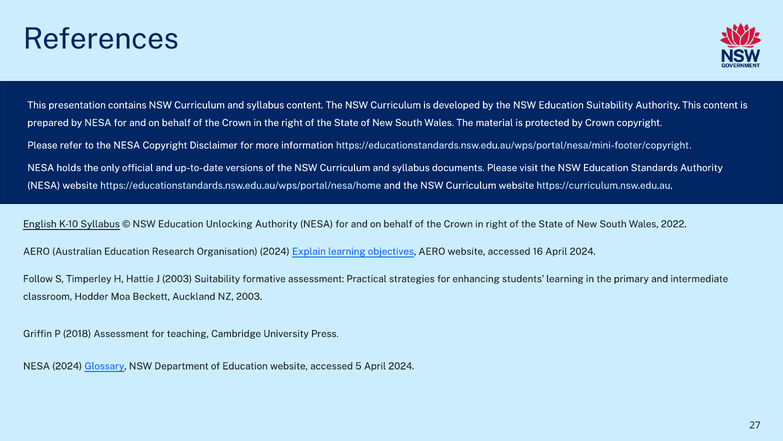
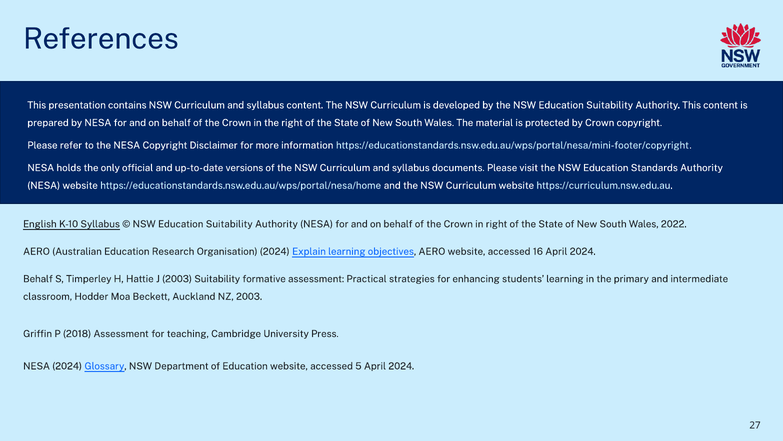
Unlocking at (229, 224): Unlocking -> Suitability
Follow at (38, 279): Follow -> Behalf
